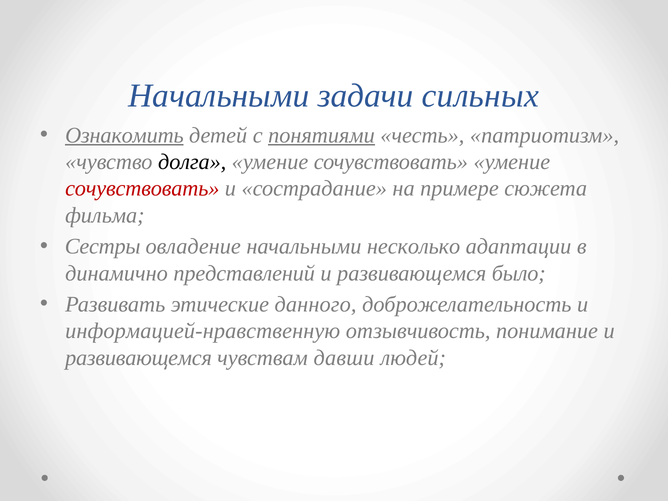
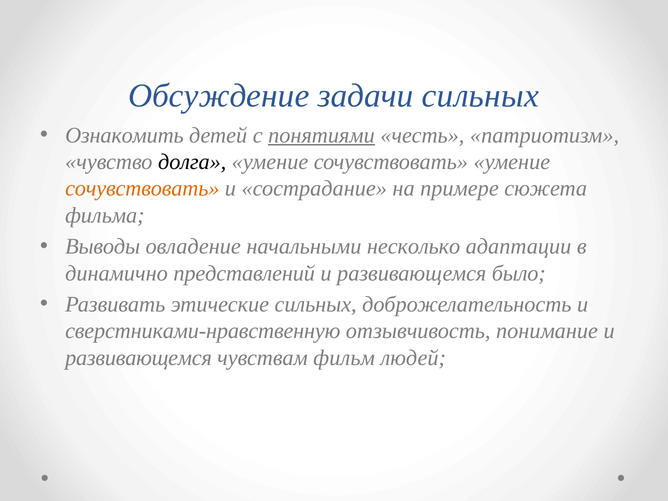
Начальными at (219, 96): Начальными -> Обсуждение
Ознакомить underline: present -> none
сочувствовать at (142, 189) colour: red -> orange
Сестры: Сестры -> Выводы
этические данного: данного -> сильных
информацией-нравственную: информацией-нравственную -> сверстниками-нравственную
давши: давши -> фильм
